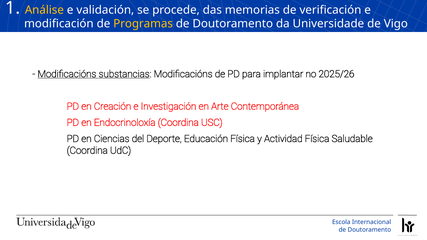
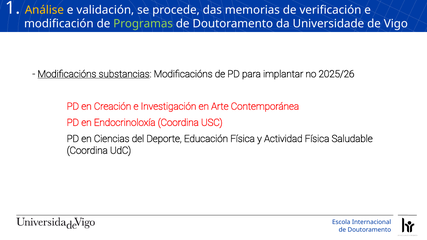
Programas colour: yellow -> light green
